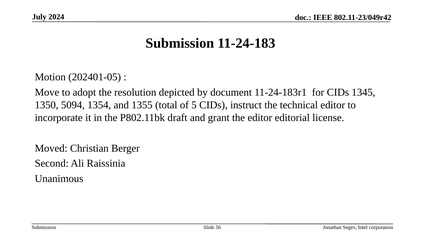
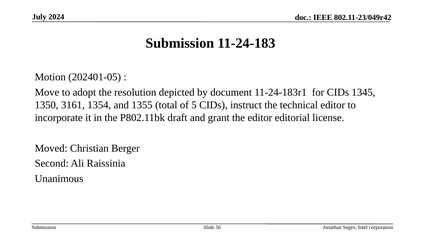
5094: 5094 -> 3161
